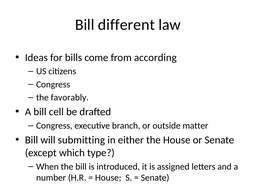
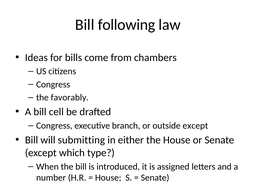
different: different -> following
according: according -> chambers
outside matter: matter -> except
